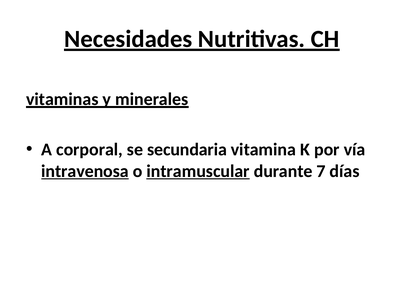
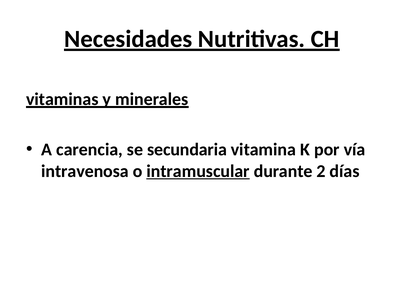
corporal: corporal -> carencia
intravenosa underline: present -> none
7: 7 -> 2
